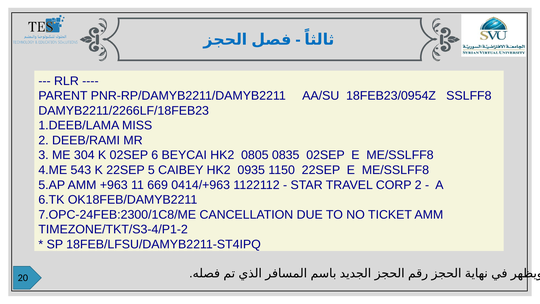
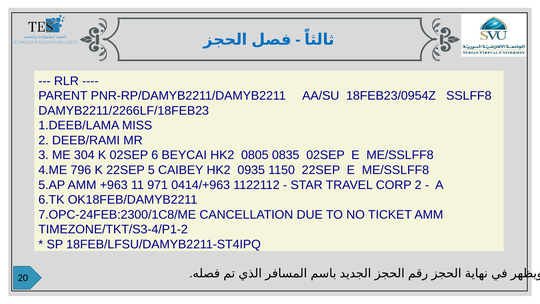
543: 543 -> 796
669: 669 -> 971
